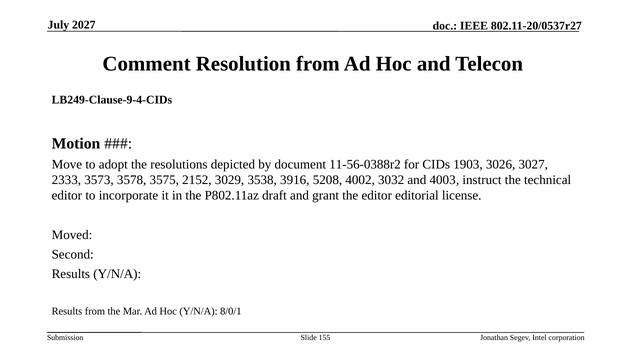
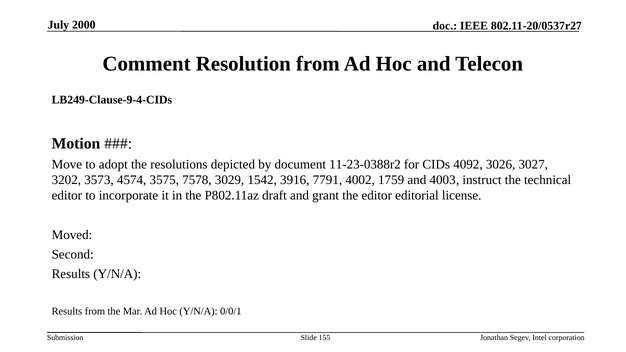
2027: 2027 -> 2000
11-56-0388r2: 11-56-0388r2 -> 11-23-0388r2
1903: 1903 -> 4092
2333: 2333 -> 3202
3578: 3578 -> 4574
2152: 2152 -> 7578
3538: 3538 -> 1542
5208: 5208 -> 7791
3032: 3032 -> 1759
8/0/1: 8/0/1 -> 0/0/1
